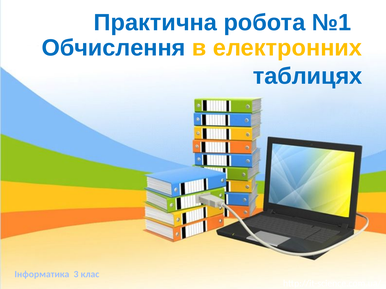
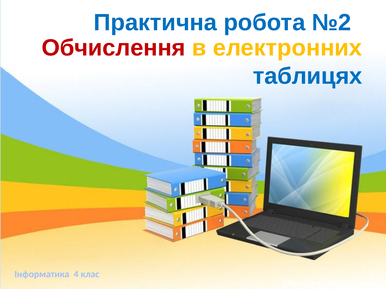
№1: №1 -> №2
Обчислення colour: blue -> red
3: 3 -> 4
